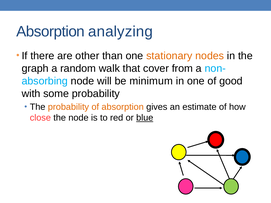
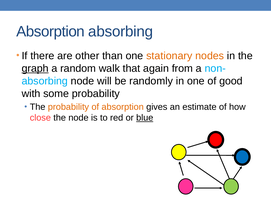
Absorption analyzing: analyzing -> absorbing
graph underline: none -> present
cover: cover -> again
minimum: minimum -> randomly
